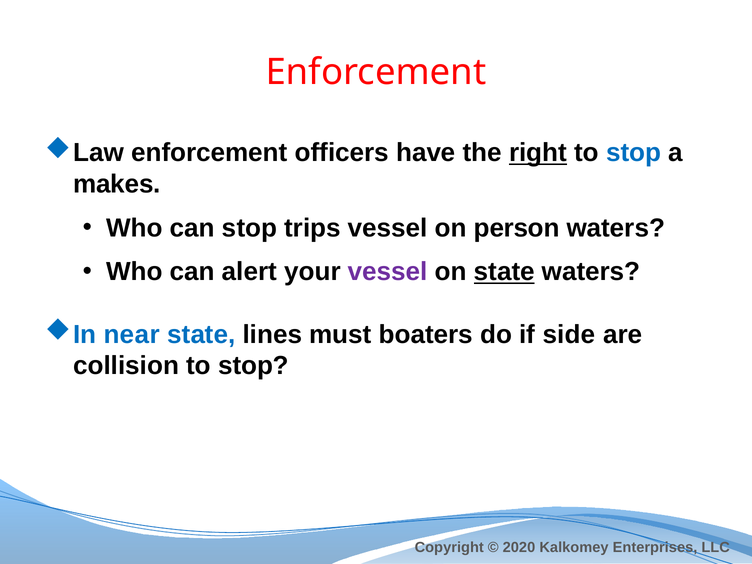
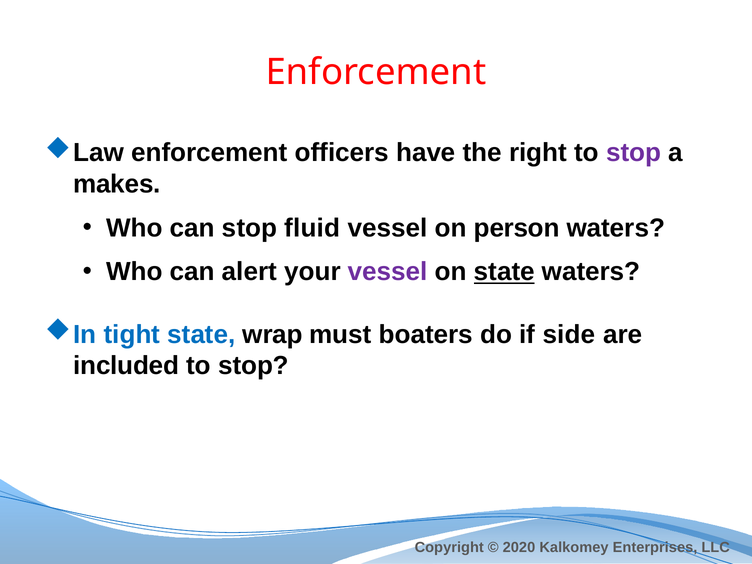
right underline: present -> none
stop at (634, 153) colour: blue -> purple
trips: trips -> fluid
near: near -> tight
lines: lines -> wrap
collision: collision -> included
